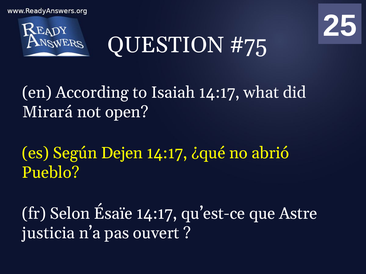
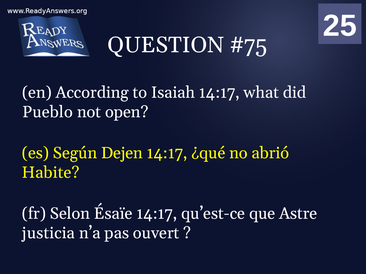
Mirará: Mirará -> Pueblo
Pueblo: Pueblo -> Habite
